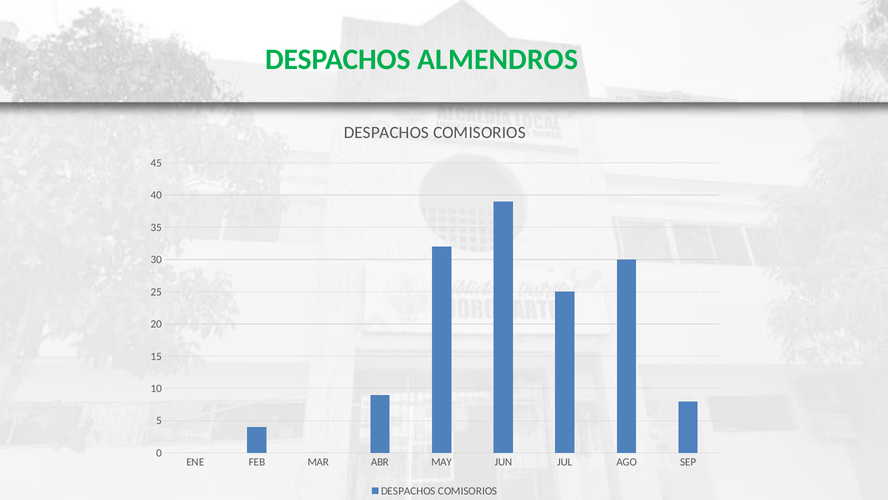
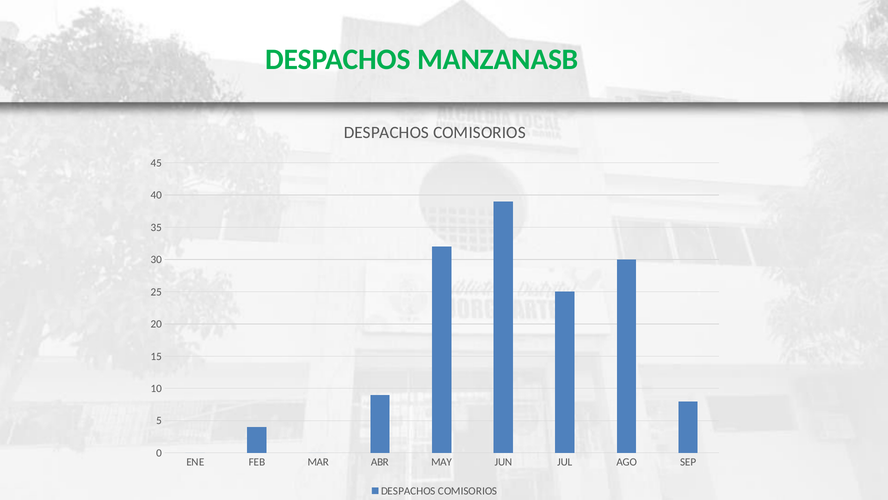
ALMENDROS: ALMENDROS -> MANZANASB
